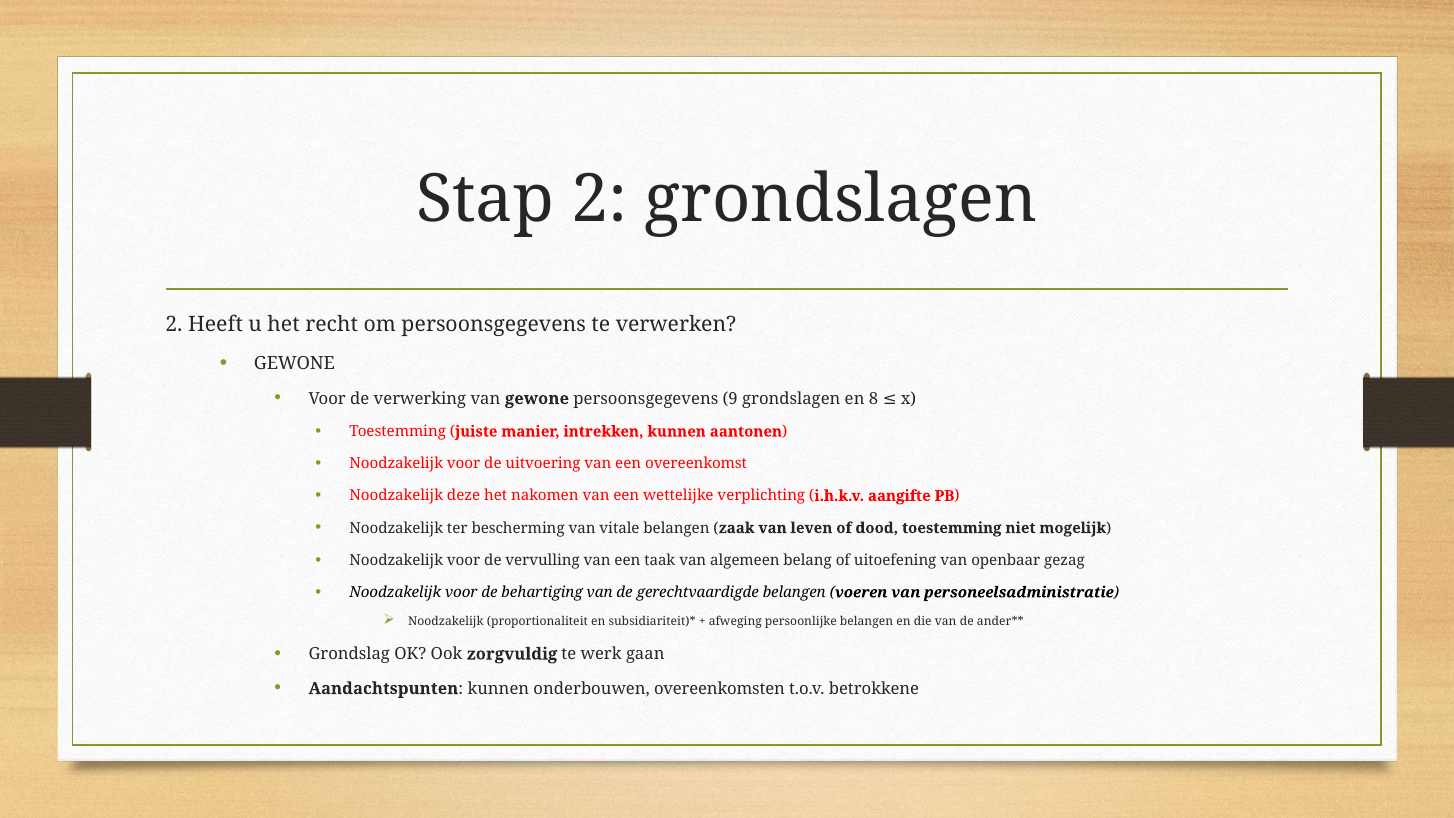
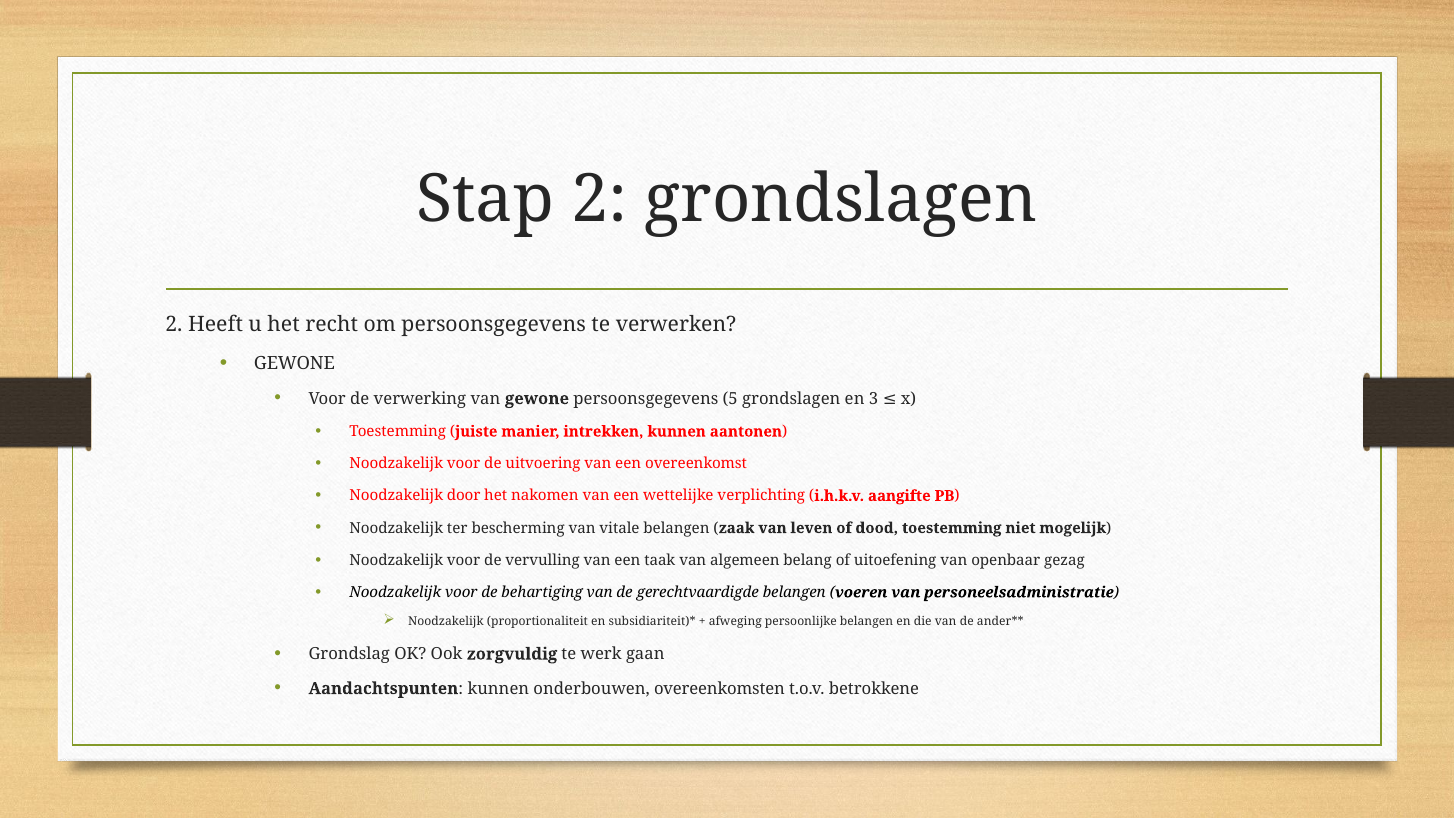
9: 9 -> 5
8: 8 -> 3
deze: deze -> door
